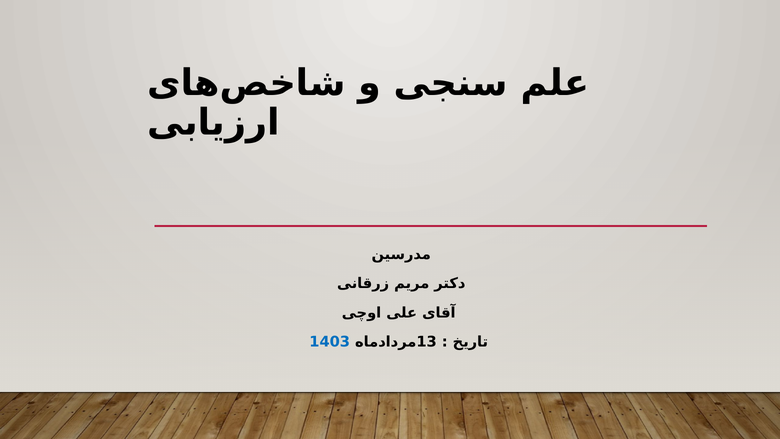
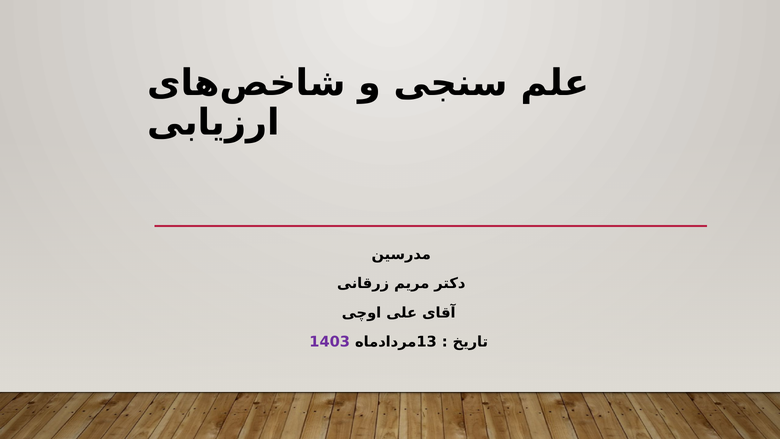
1403 colour: blue -> purple
